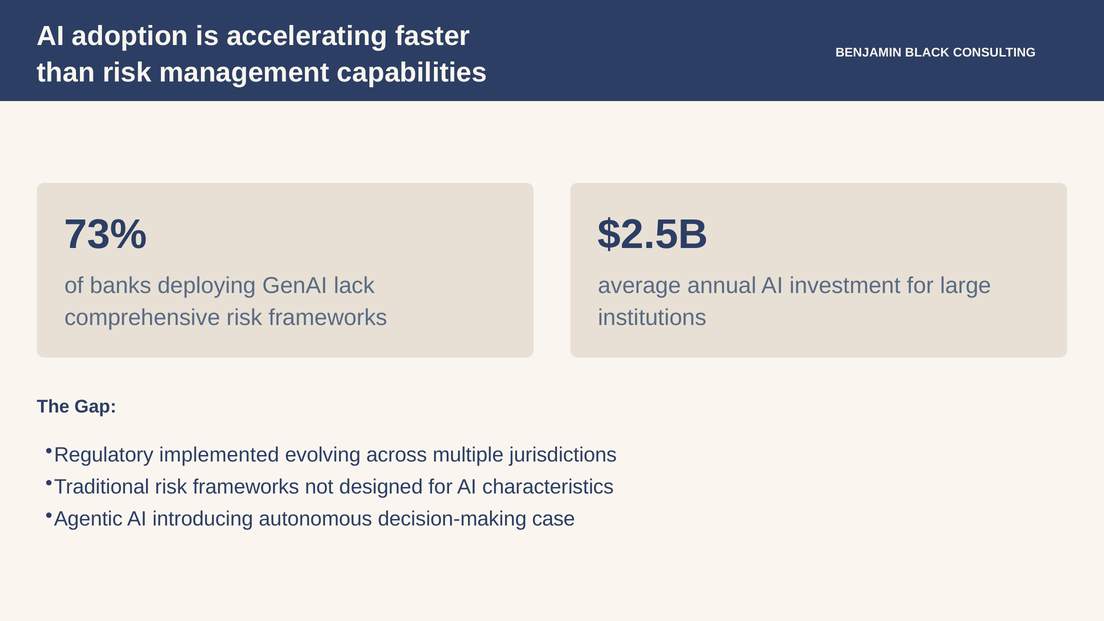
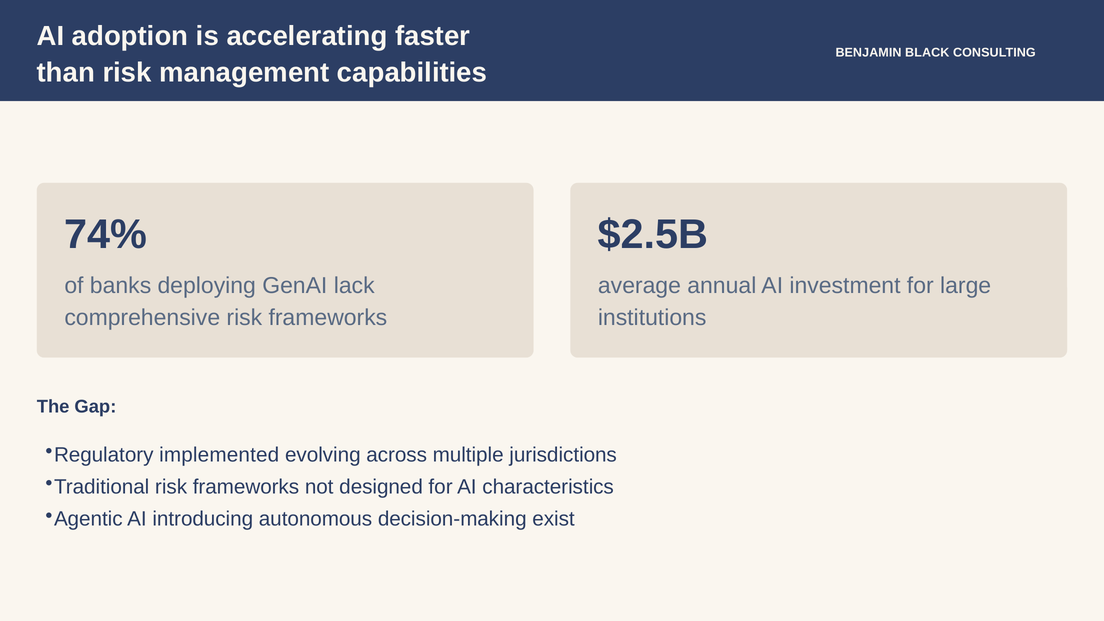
73%: 73% -> 74%
case: case -> exist
